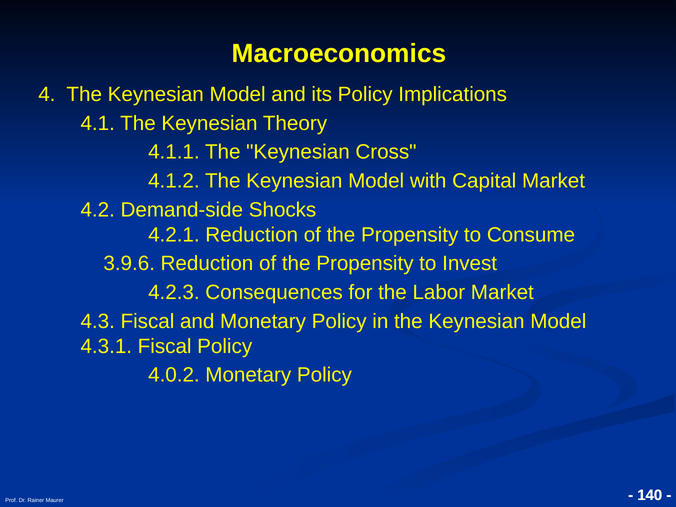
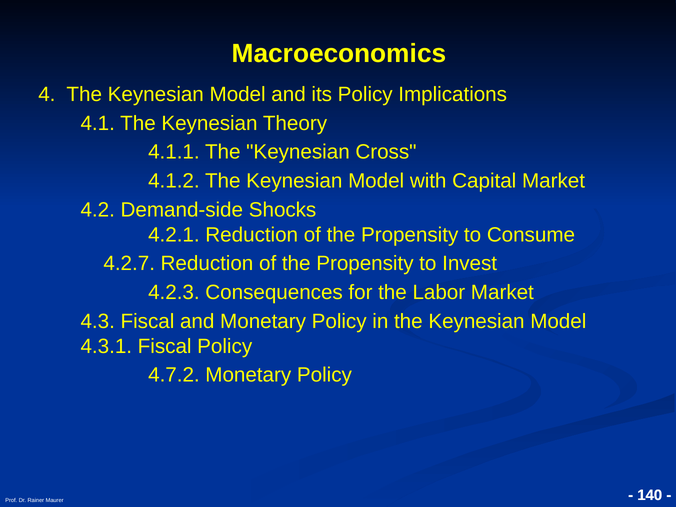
3.9.6: 3.9.6 -> 4.2.7
4.0.2: 4.0.2 -> 4.7.2
